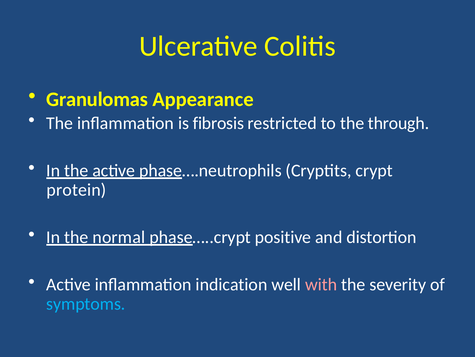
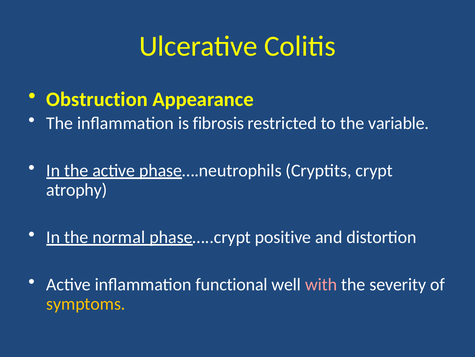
Granulomas: Granulomas -> Obstruction
through: through -> variable
protein: protein -> atrophy
indication: indication -> functional
symptoms colour: light blue -> yellow
